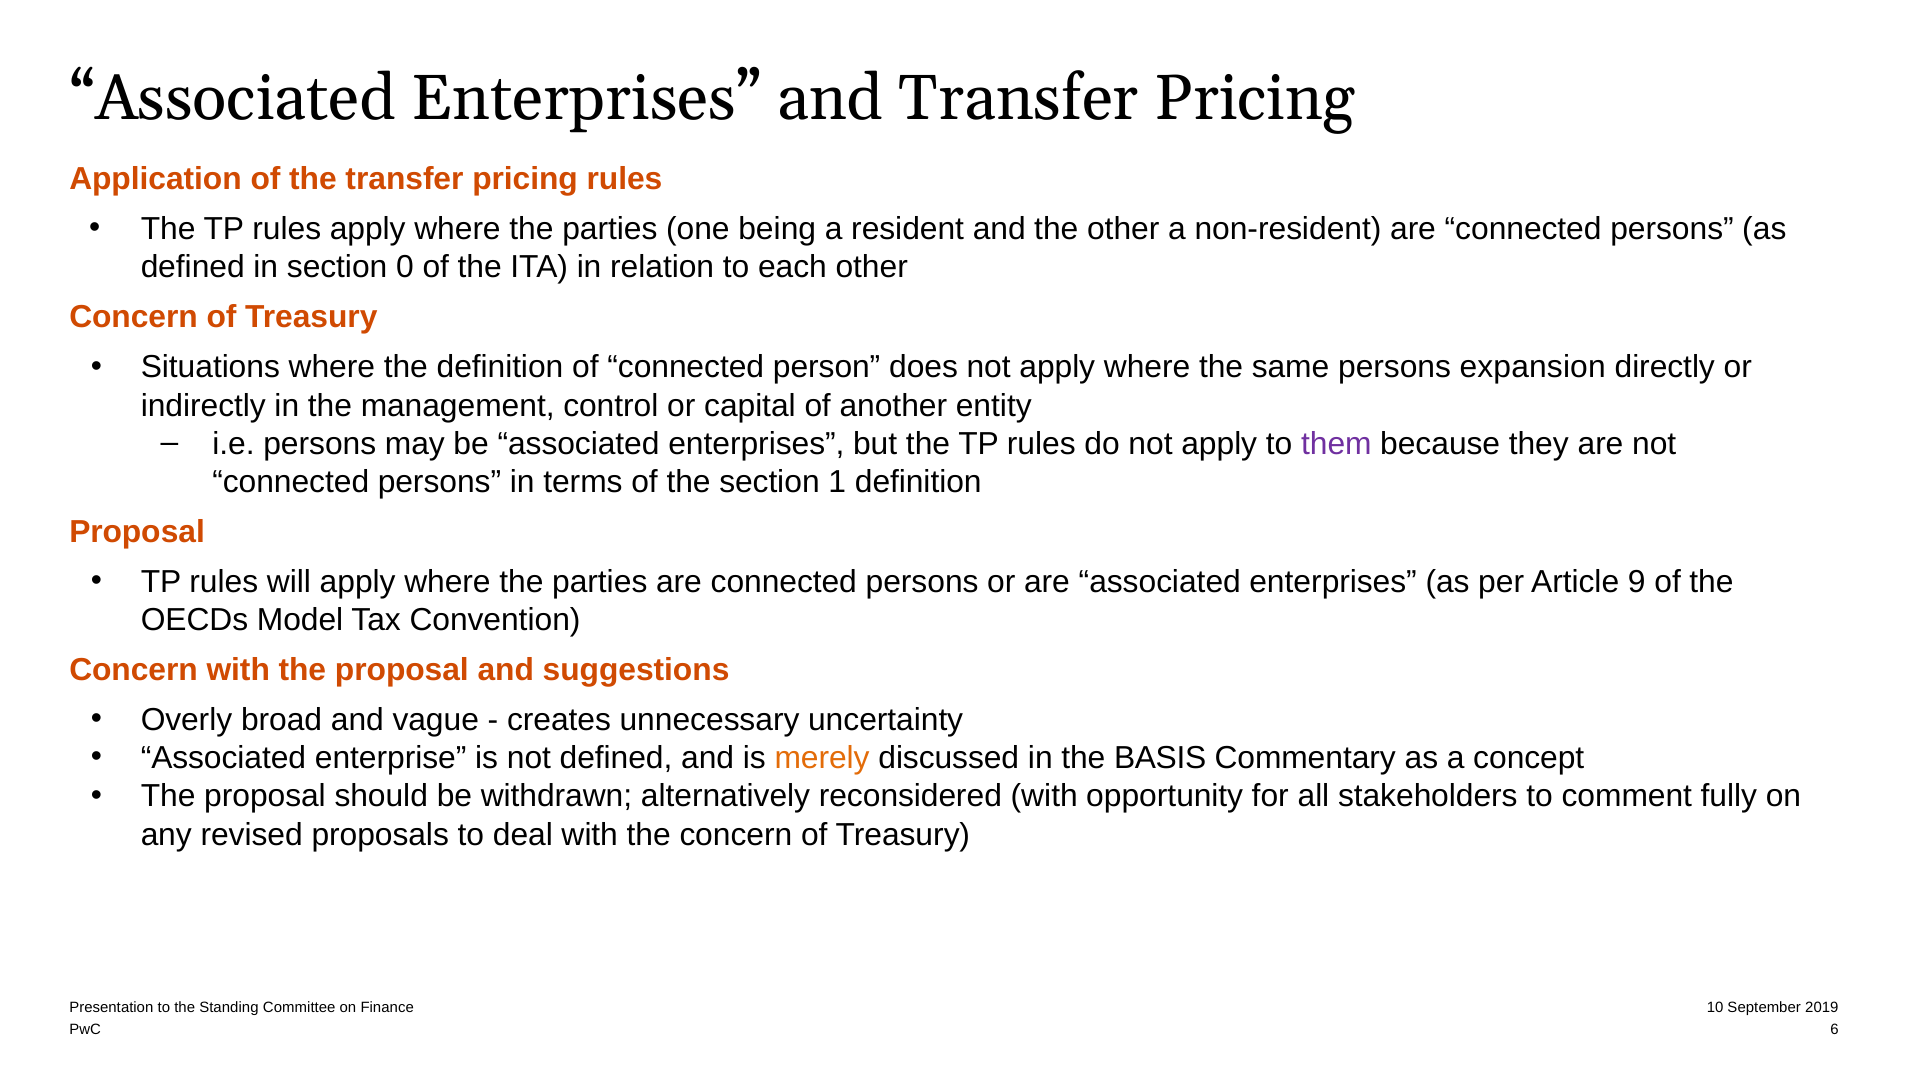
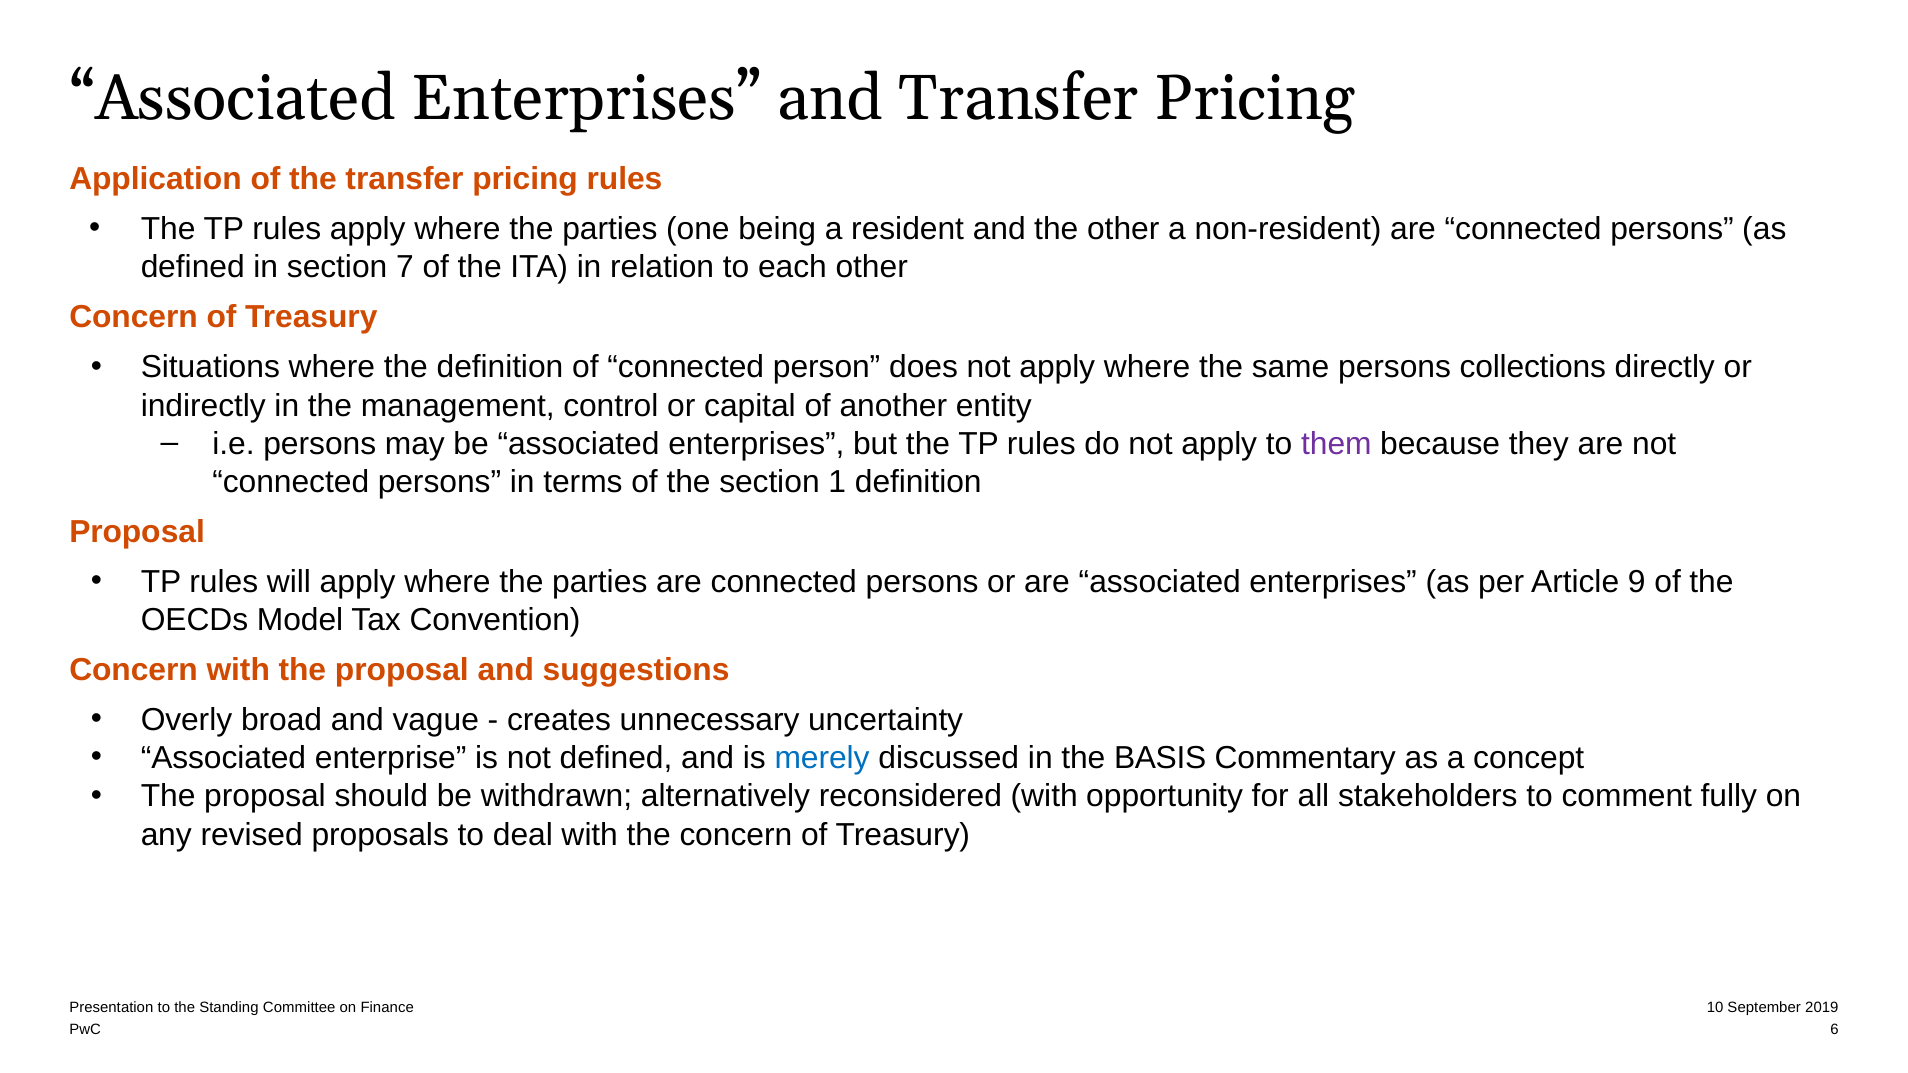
0: 0 -> 7
expansion: expansion -> collections
merely colour: orange -> blue
